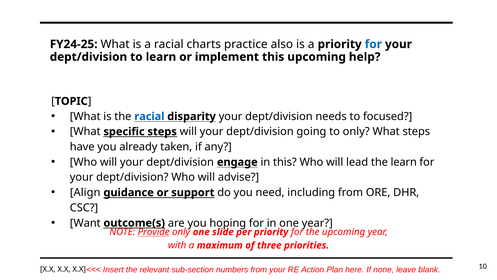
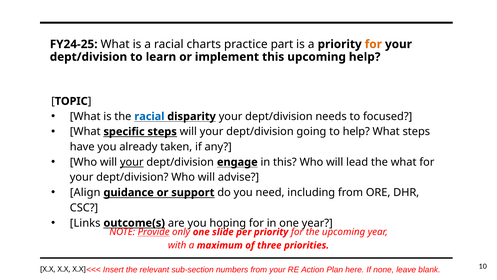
also: also -> part
for at (373, 44) colour: blue -> orange
to only: only -> help
your at (132, 162) underline: none -> present
the learn: learn -> what
Want: Want -> Links
